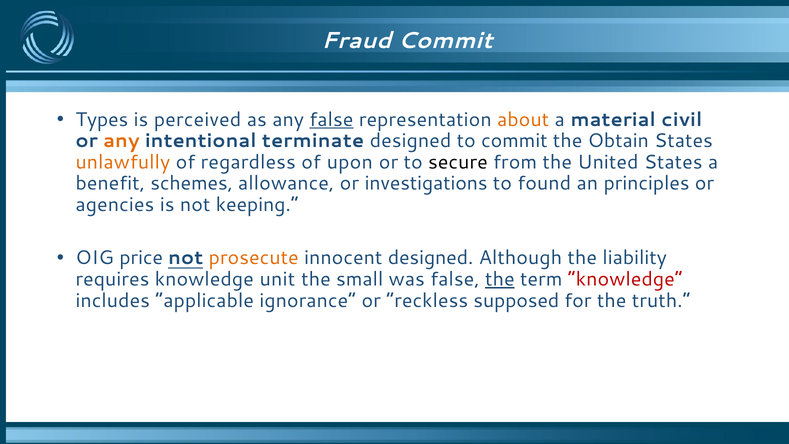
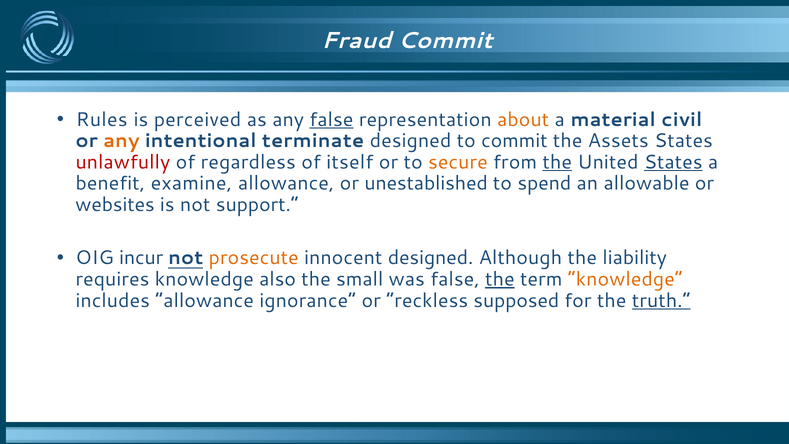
Types: Types -> Rules
Obtain: Obtain -> Assets
unlawfully colour: orange -> red
upon: upon -> itself
secure colour: black -> orange
the at (557, 162) underline: none -> present
States at (673, 162) underline: none -> present
schemes: schemes -> examine
investigations: investigations -> unestablished
found: found -> spend
principles: principles -> allowable
agencies: agencies -> websites
keeping: keeping -> support
price: price -> incur
unit: unit -> also
knowledge at (625, 279) colour: red -> orange
includes applicable: applicable -> allowance
truth underline: none -> present
